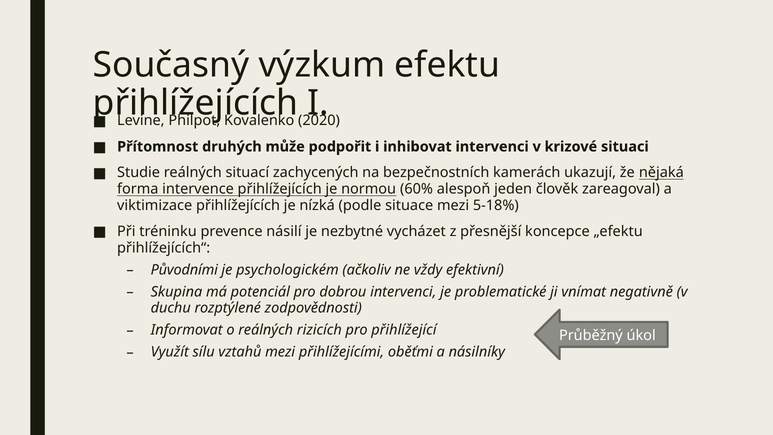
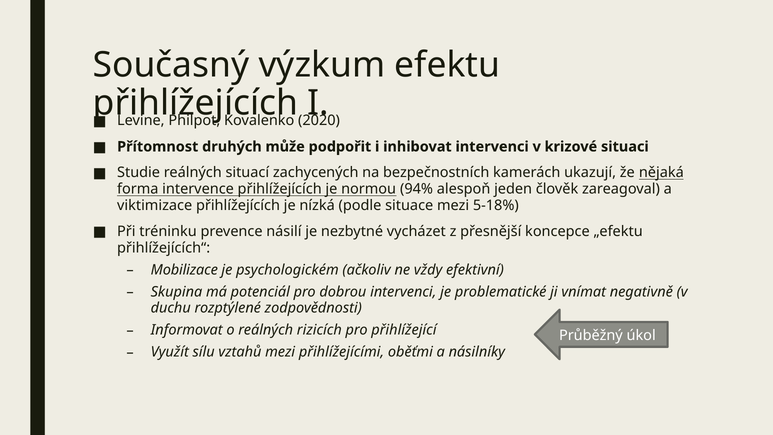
60%: 60% -> 94%
Původními: Původními -> Mobilizace
